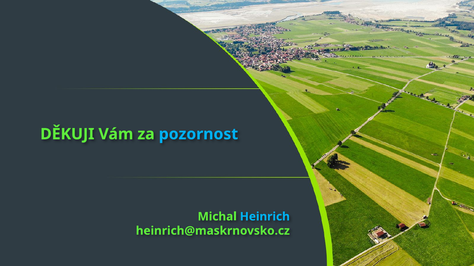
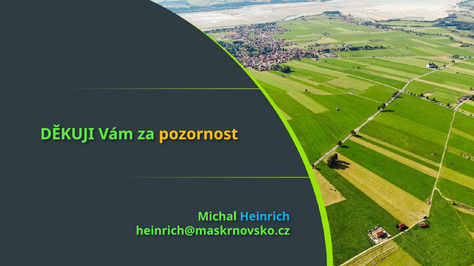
pozornost colour: light blue -> yellow
